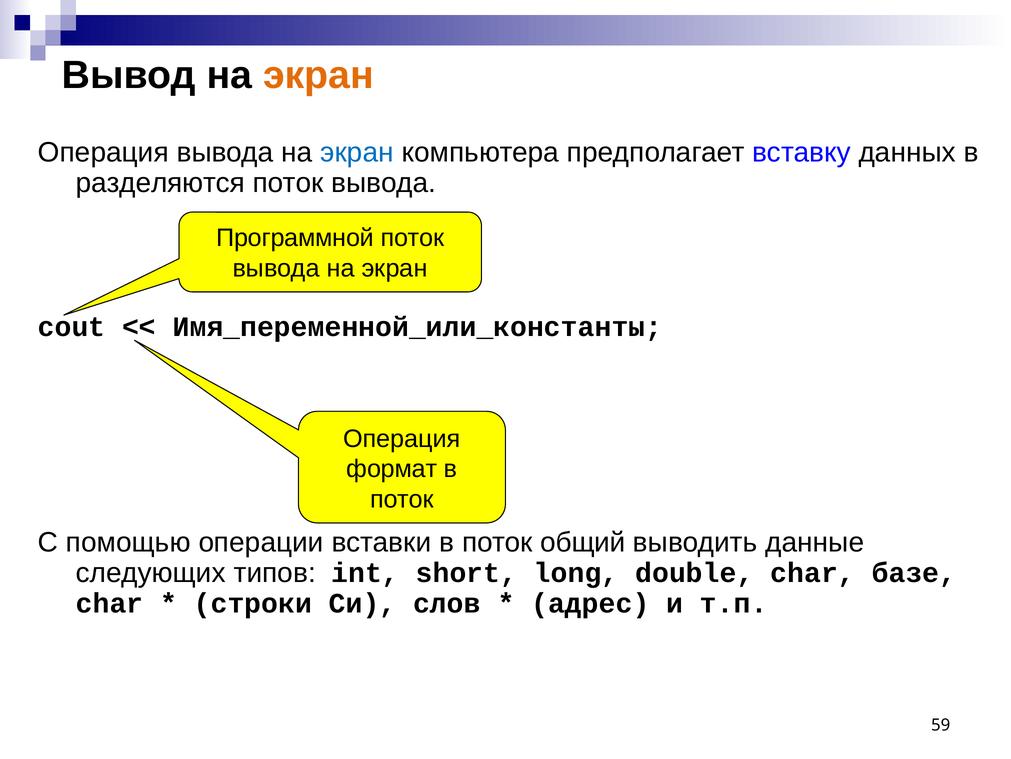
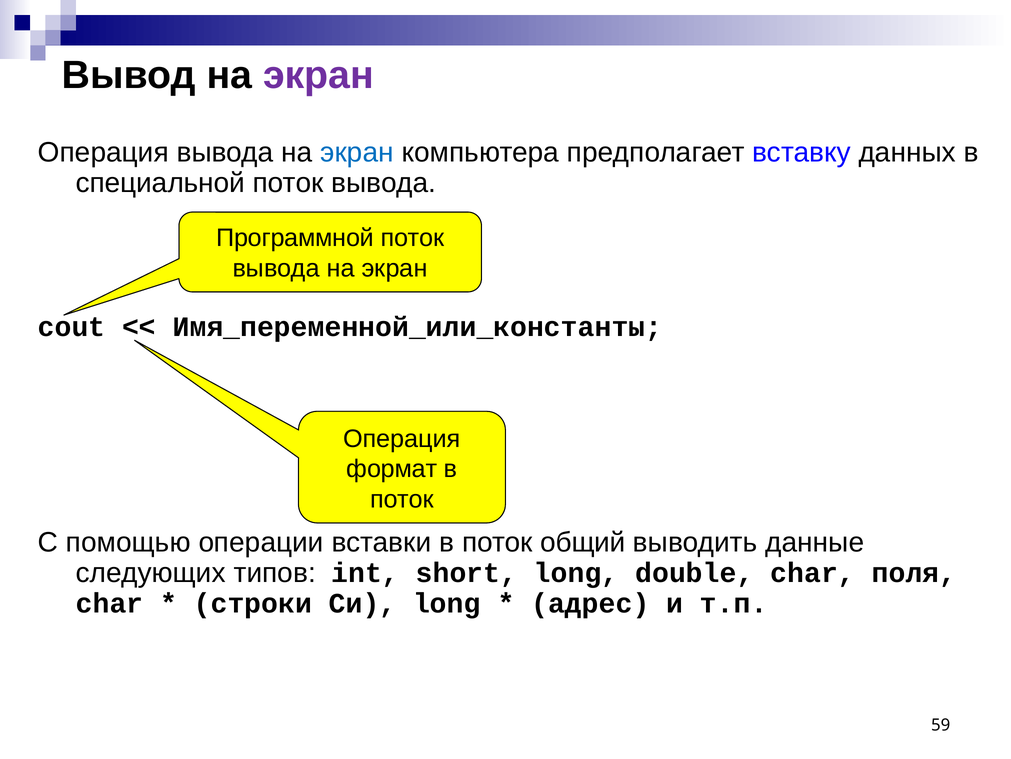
экран at (318, 75) colour: orange -> purple
разделяются: разделяются -> специальной
базе: базе -> поля
Си слов: слов -> long
